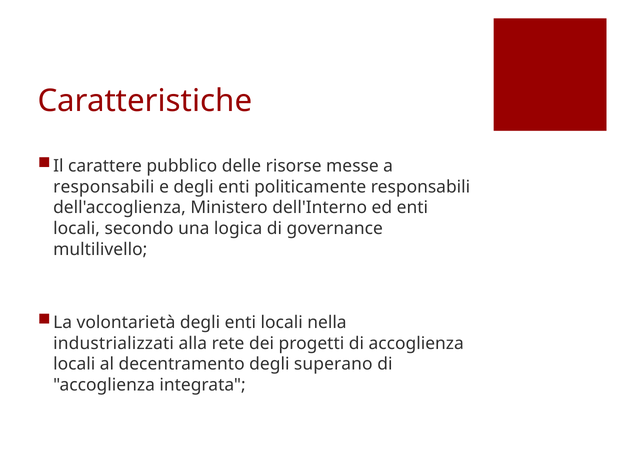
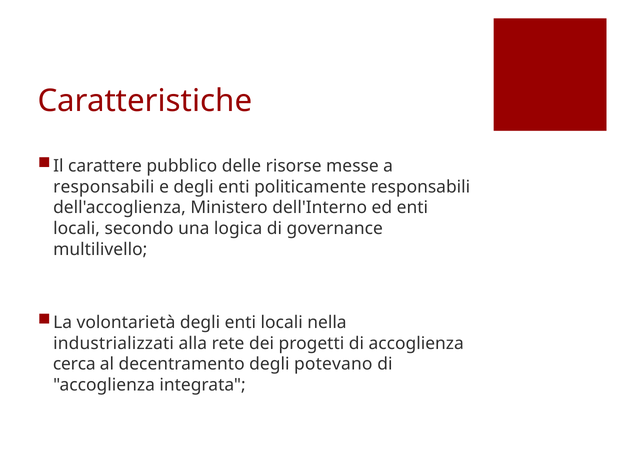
locali at (74, 365): locali -> cerca
superano: superano -> potevano
